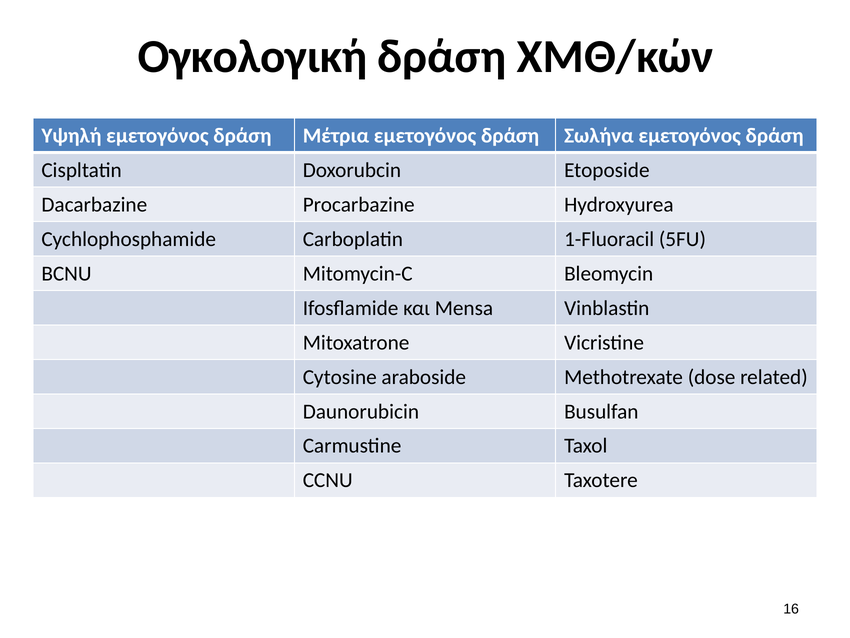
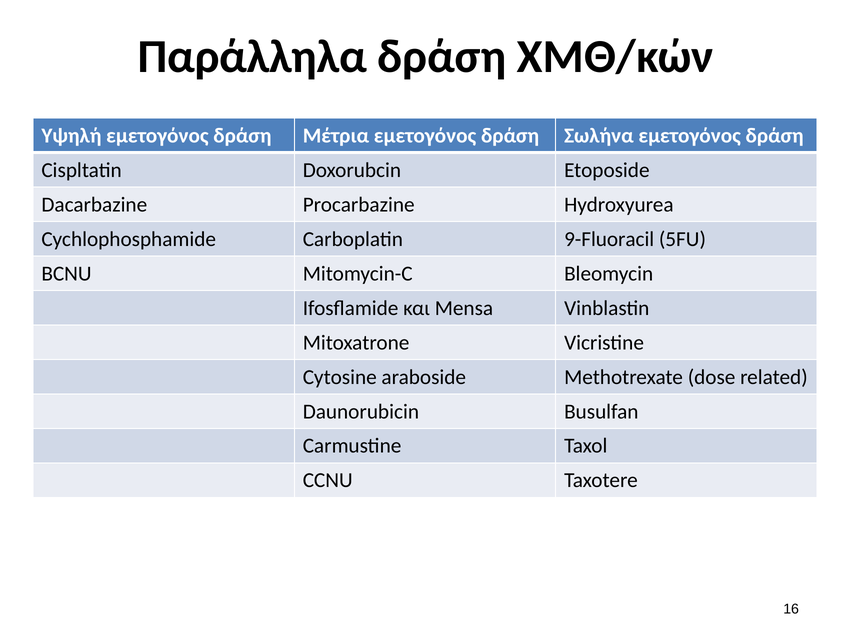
Ογκολογική: Ογκολογική -> Παράλληλα
1-Fluoracil: 1-Fluoracil -> 9-Fluoracil
